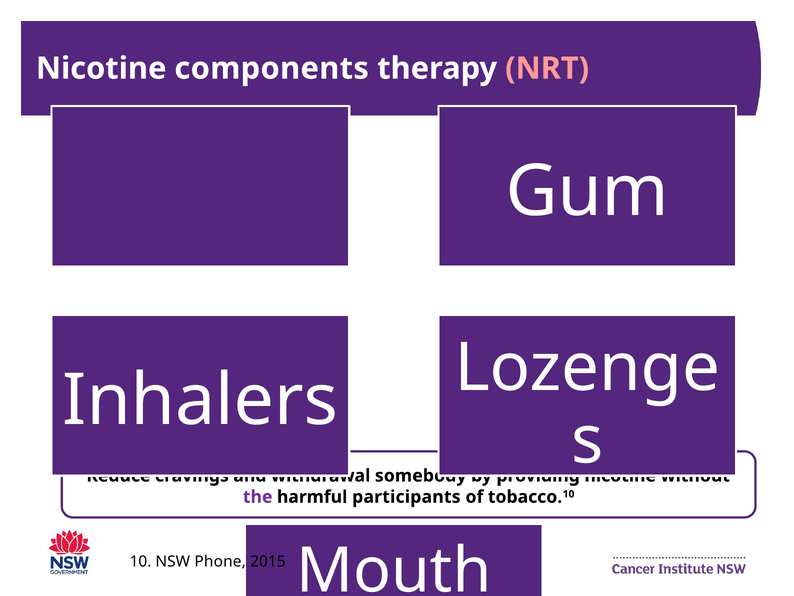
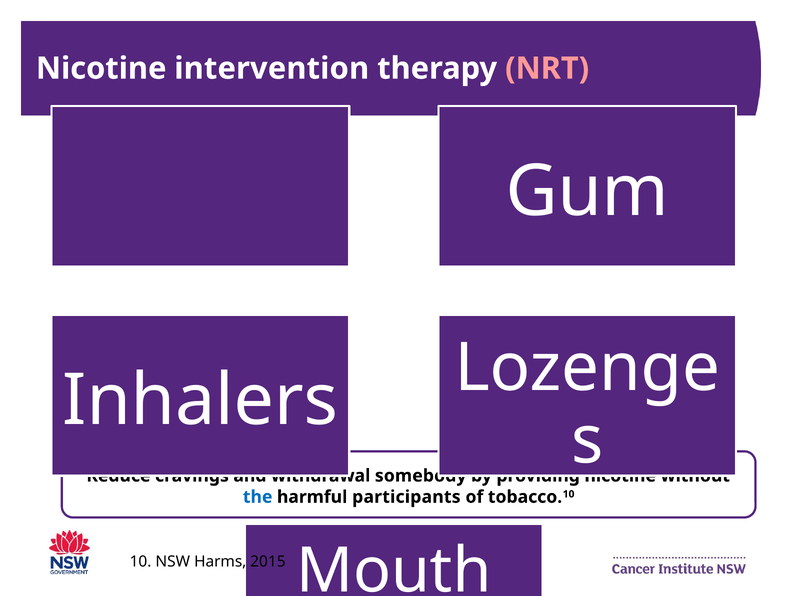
components: components -> intervention
the colour: purple -> blue
Phone: Phone -> Harms
